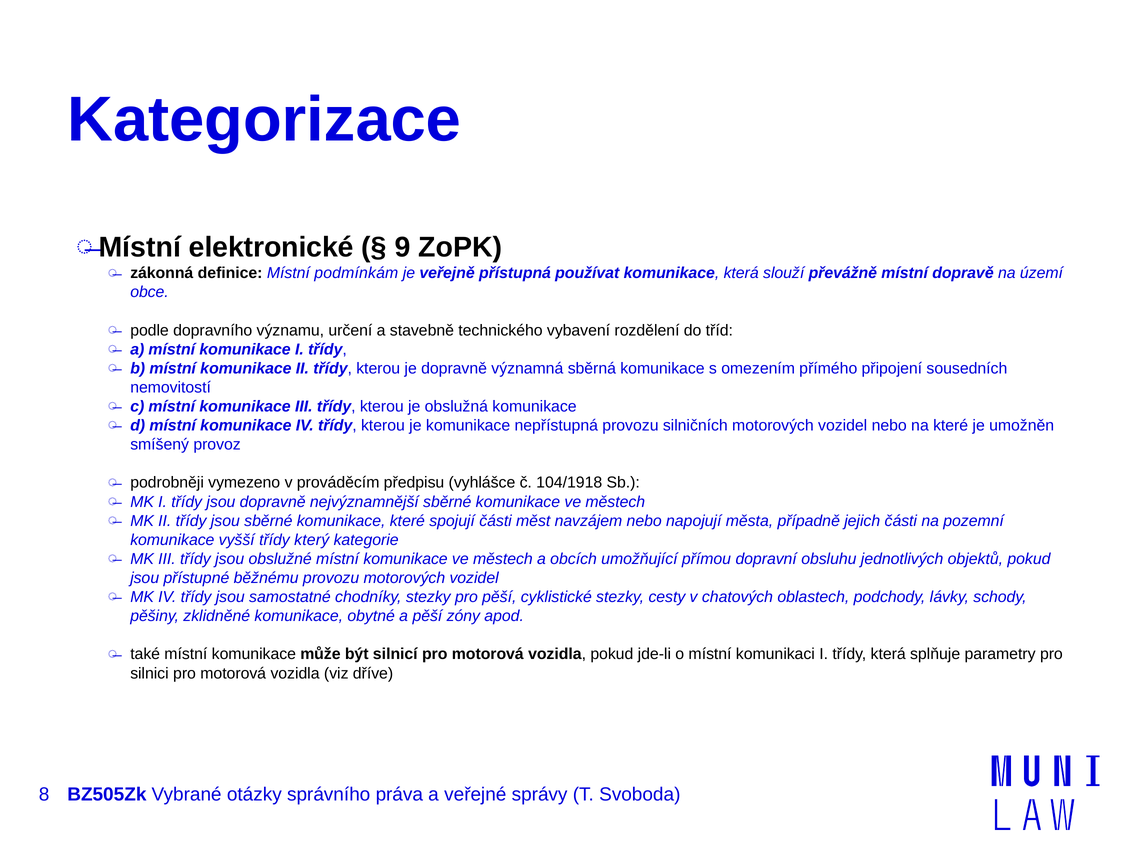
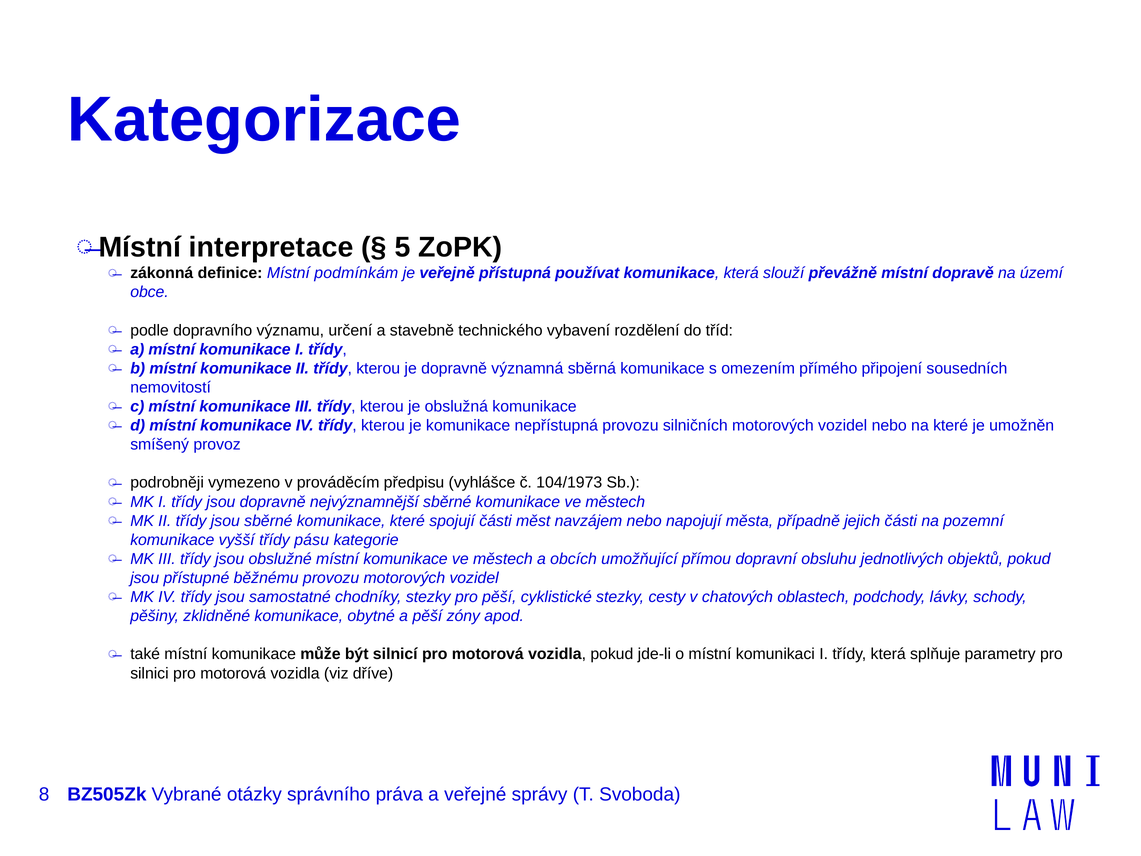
elektronické: elektronické -> interpretace
9: 9 -> 5
104/1918: 104/1918 -> 104/1973
který: který -> pásu
